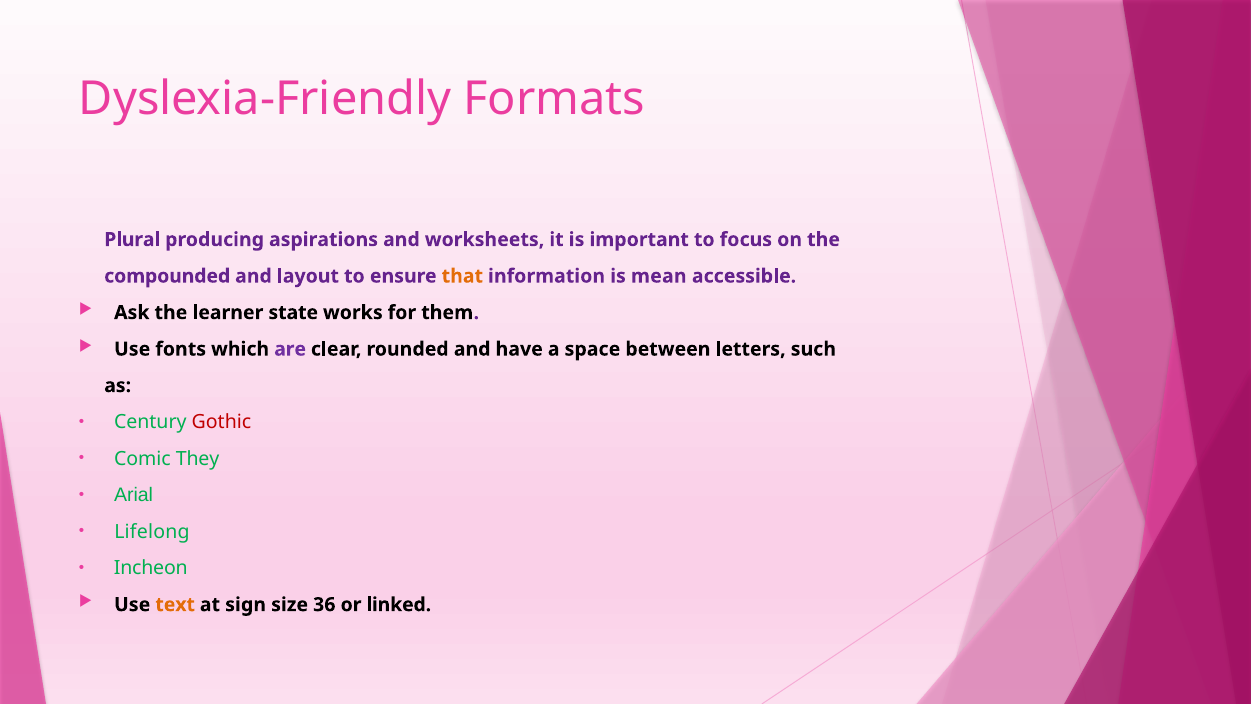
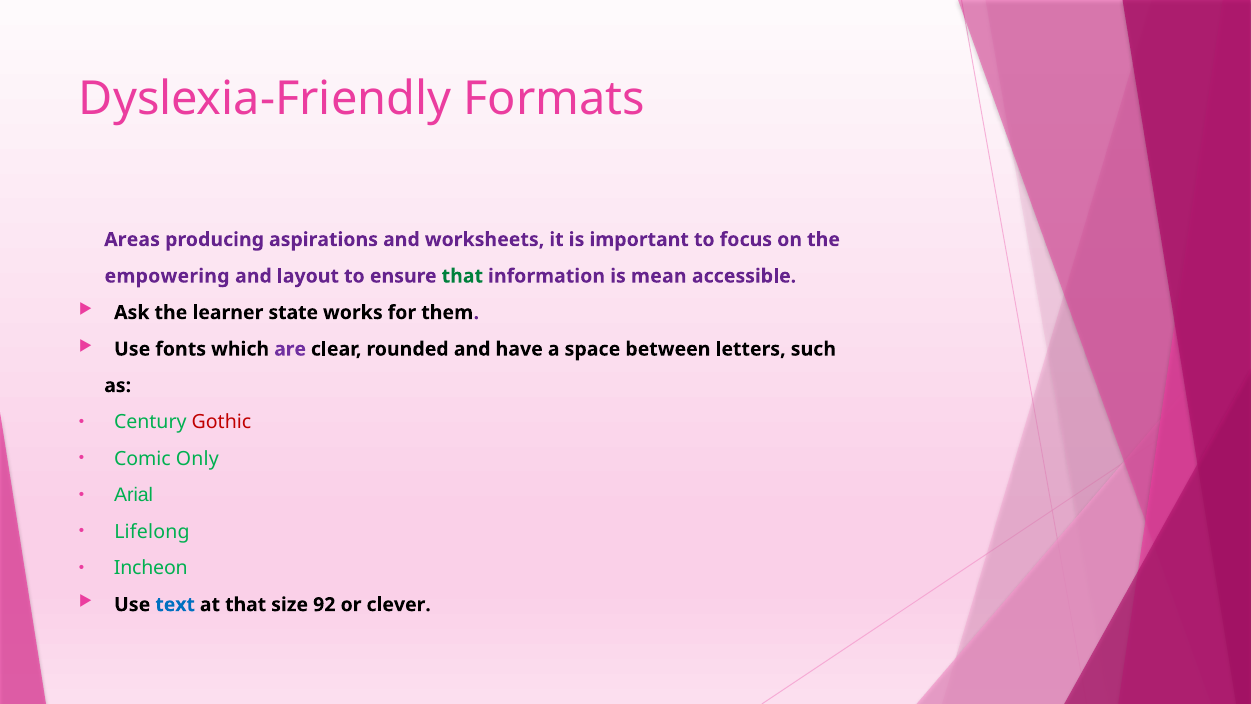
Plural: Plural -> Areas
compounded: compounded -> empowering
that at (462, 276) colour: orange -> green
They: They -> Only
text colour: orange -> blue
at sign: sign -> that
36: 36 -> 92
linked: linked -> clever
